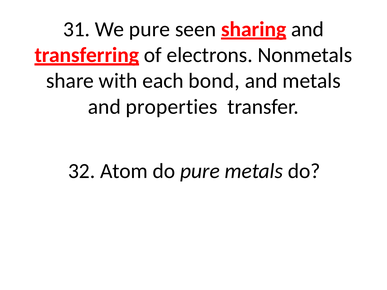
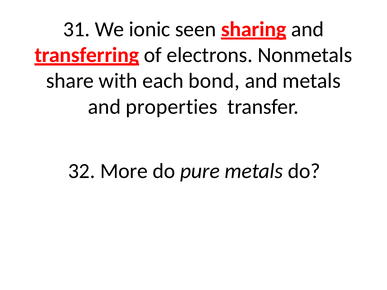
We pure: pure -> ionic
Atom: Atom -> More
